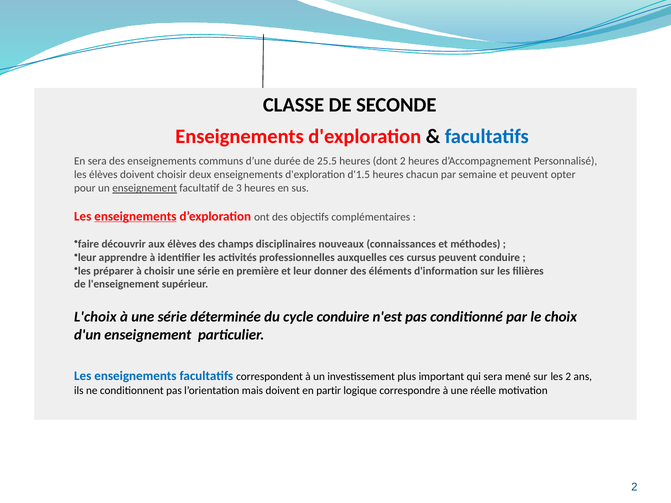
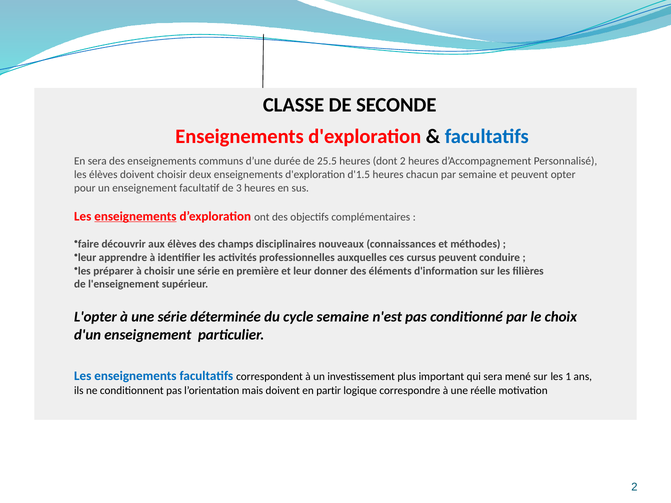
enseignement at (145, 188) underline: present -> none
L'choix: L'choix -> L'opter
cycle conduire: conduire -> semaine
les 2: 2 -> 1
